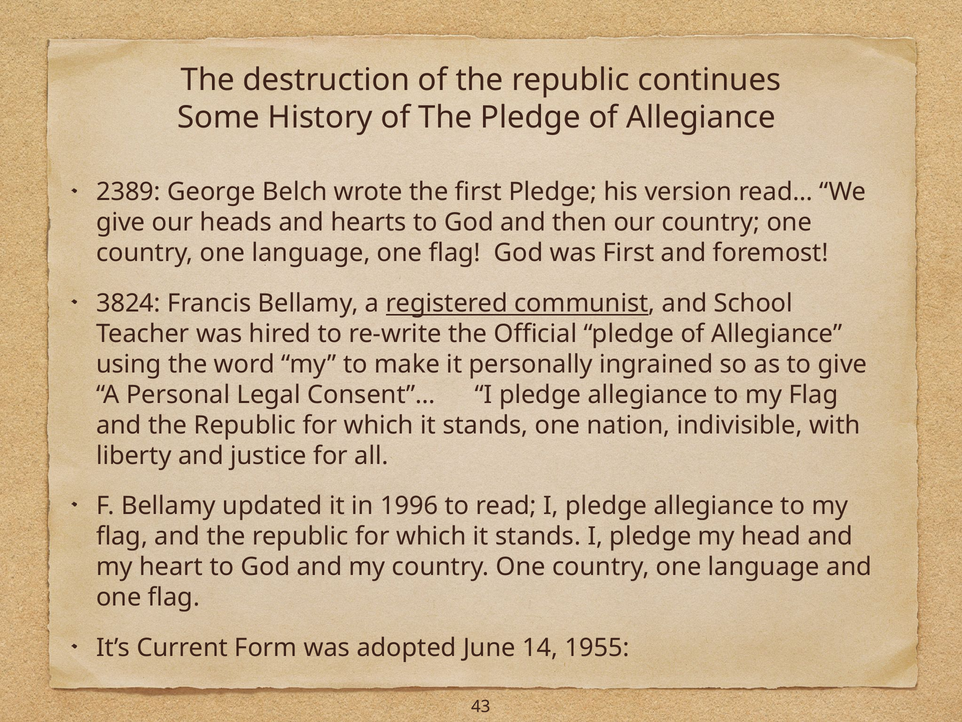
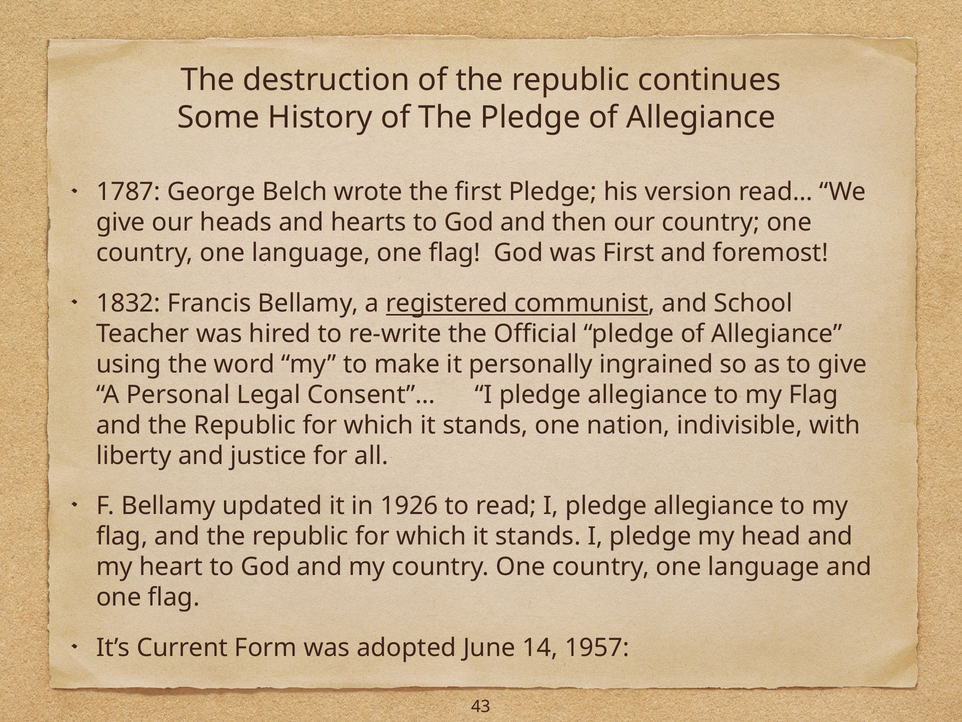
2389: 2389 -> 1787
3824: 3824 -> 1832
1996: 1996 -> 1926
1955: 1955 -> 1957
